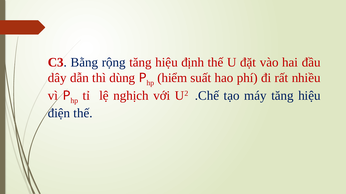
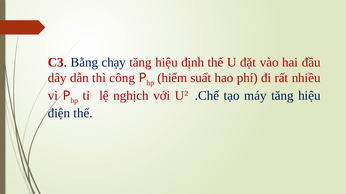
rộng: rộng -> chạy
dùng: dùng -> công
